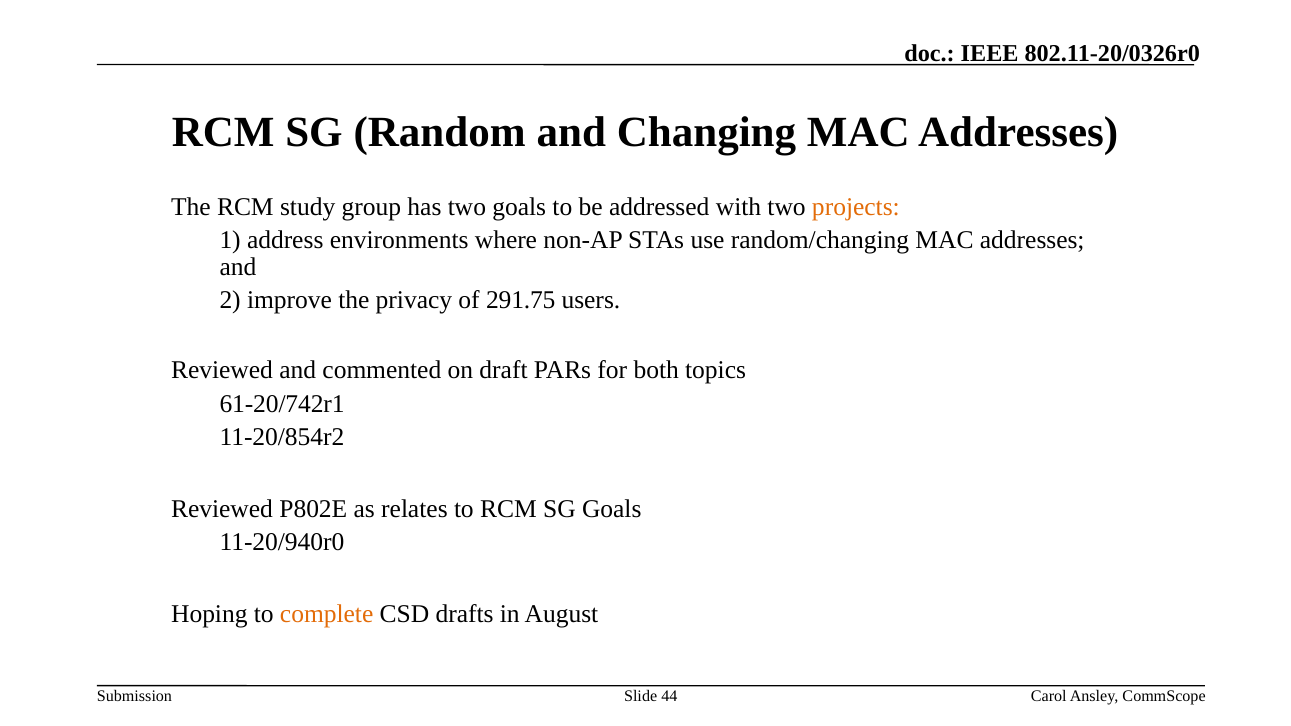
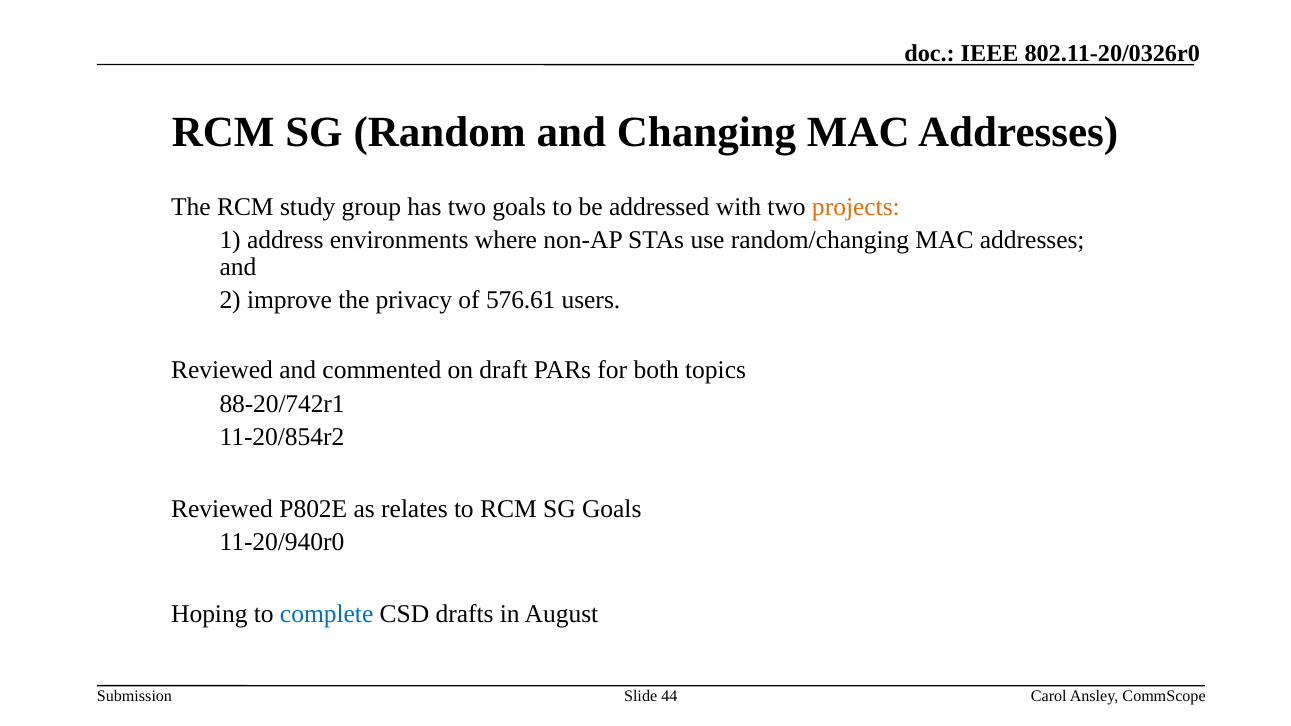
291.75: 291.75 -> 576.61
61-20/742r1: 61-20/742r1 -> 88-20/742r1
complete colour: orange -> blue
